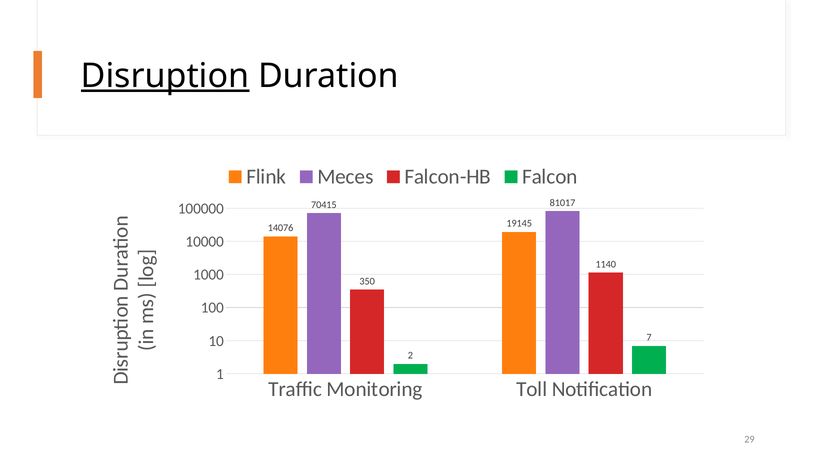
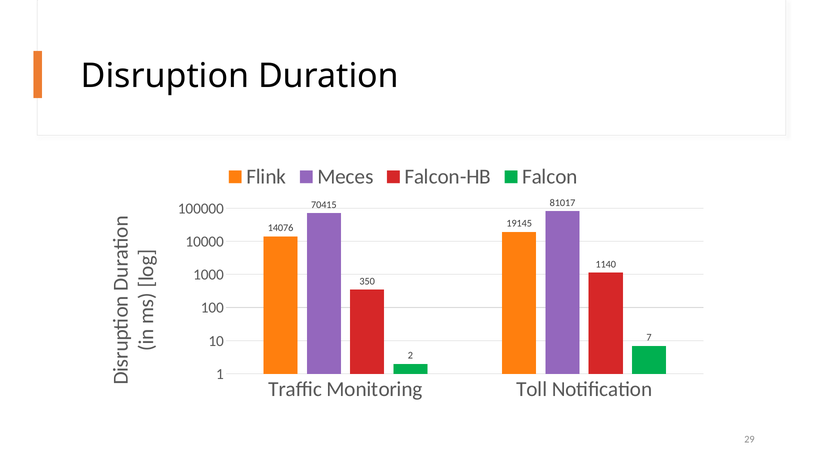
Disruption underline: present -> none
